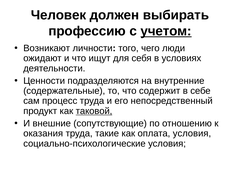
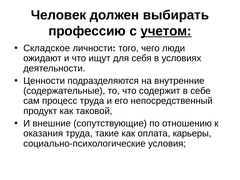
Возникают: Возникают -> Складское
таковой underline: present -> none
оплата условия: условия -> карьеры
